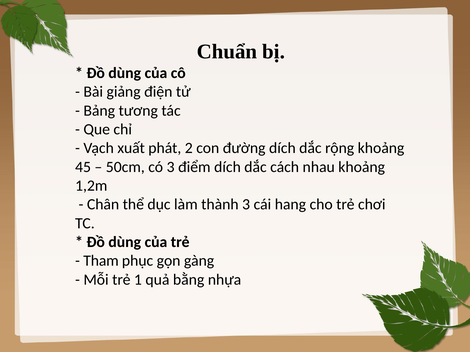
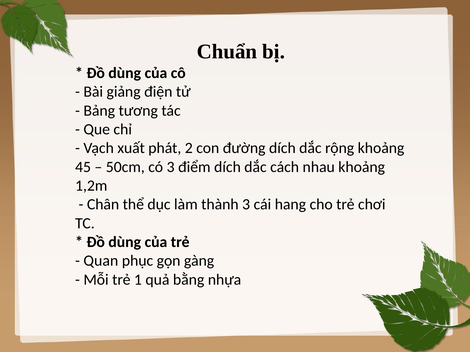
Tham: Tham -> Quan
